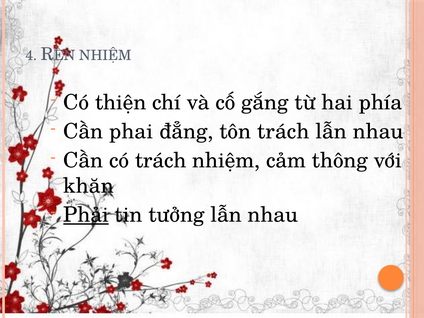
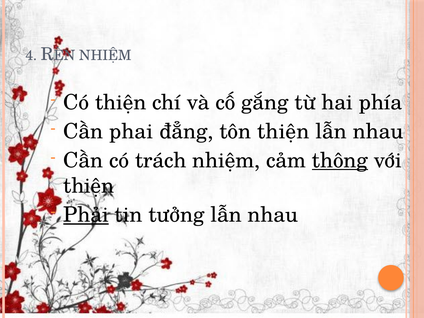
tôn trách: trách -> thiện
thông underline: none -> present
khăn at (89, 186): khăn -> thiện
